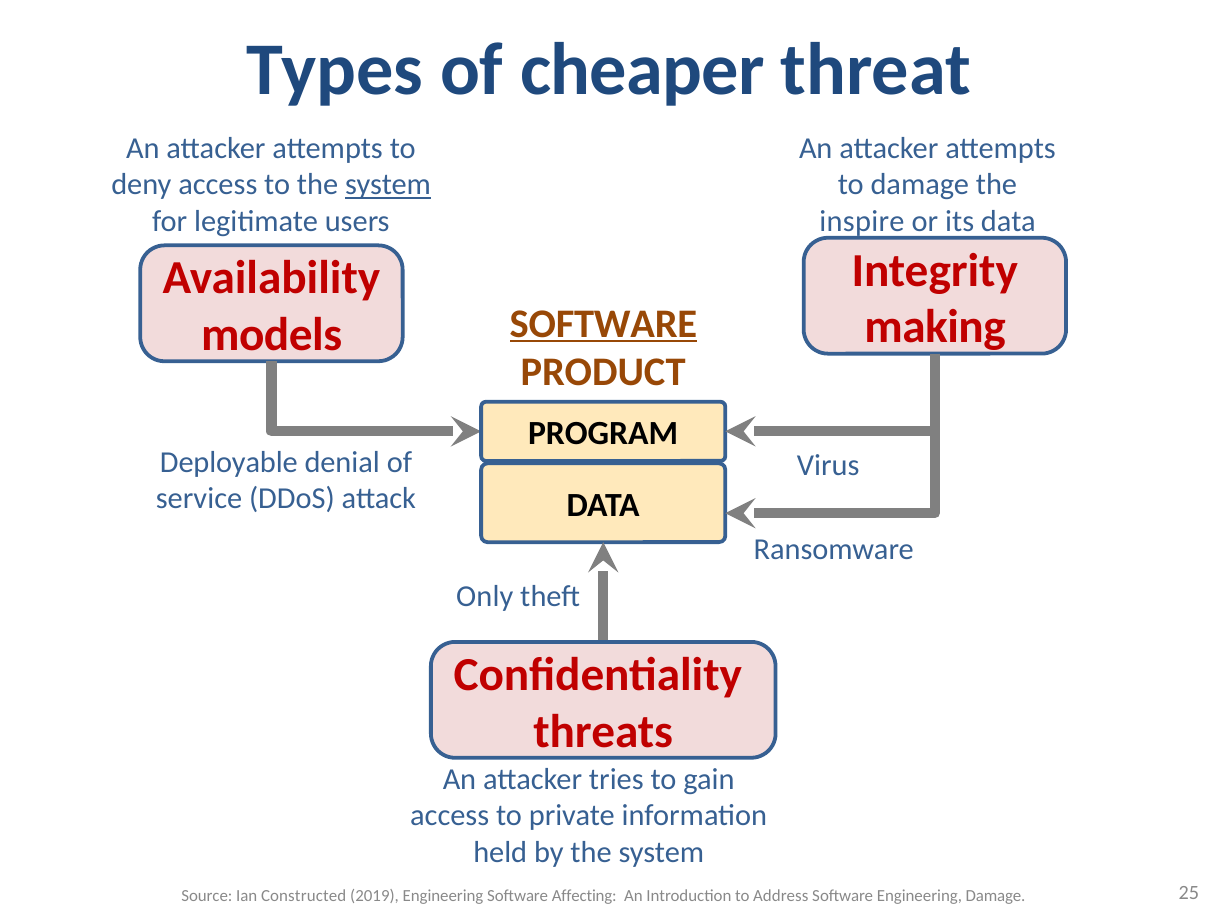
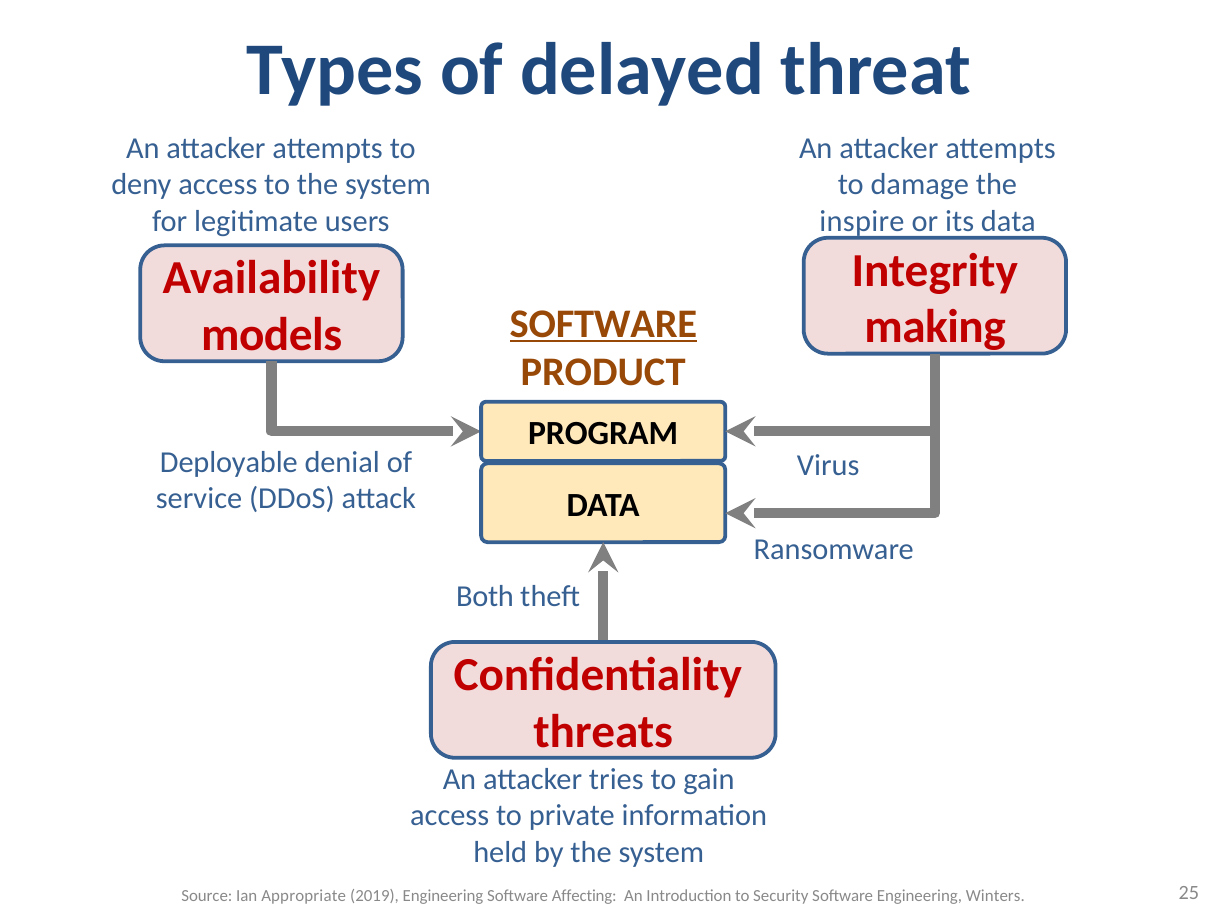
cheaper: cheaper -> delayed
system at (388, 185) underline: present -> none
Only: Only -> Both
Constructed: Constructed -> Appropriate
Address: Address -> Security
Engineering Damage: Damage -> Winters
